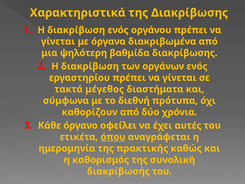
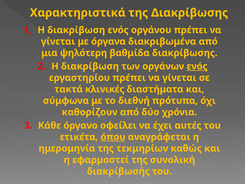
ενός at (197, 66) underline: none -> present
μέγεθος: μέγεθος -> κλινικές
πρακτικής: πρακτικής -> τεκμηρίων
καθορισμός: καθορισμός -> εφαρμοστεί
